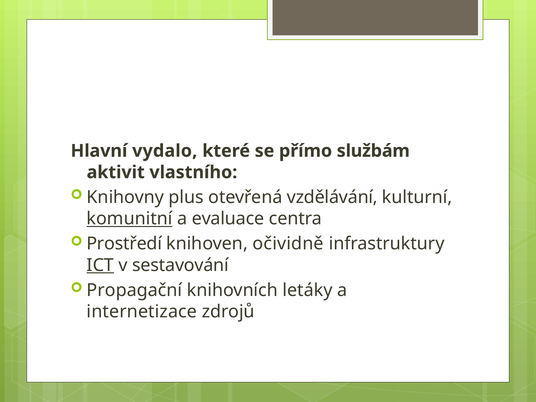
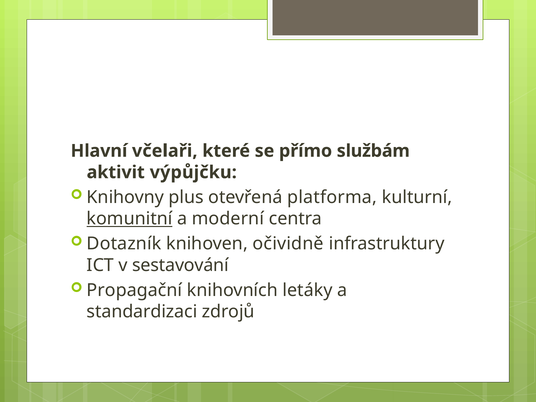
vydalo: vydalo -> včelaři
vlastního: vlastního -> výpůjčku
vzdělávání: vzdělávání -> platforma
evaluace: evaluace -> moderní
Prostředí: Prostředí -> Dotazník
ICT underline: present -> none
internetizace: internetizace -> standardizaci
